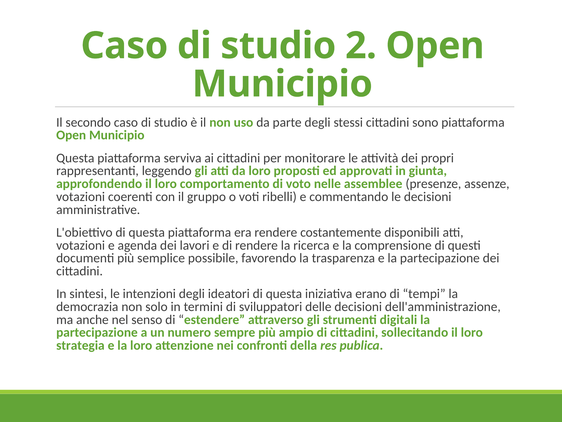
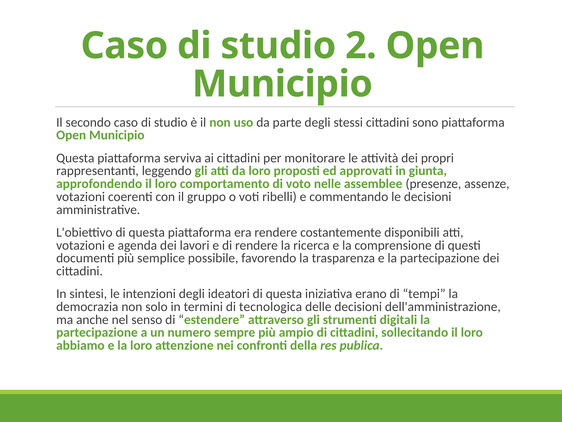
sviluppatori: sviluppatori -> tecnologica
strategia: strategia -> abbiamo
